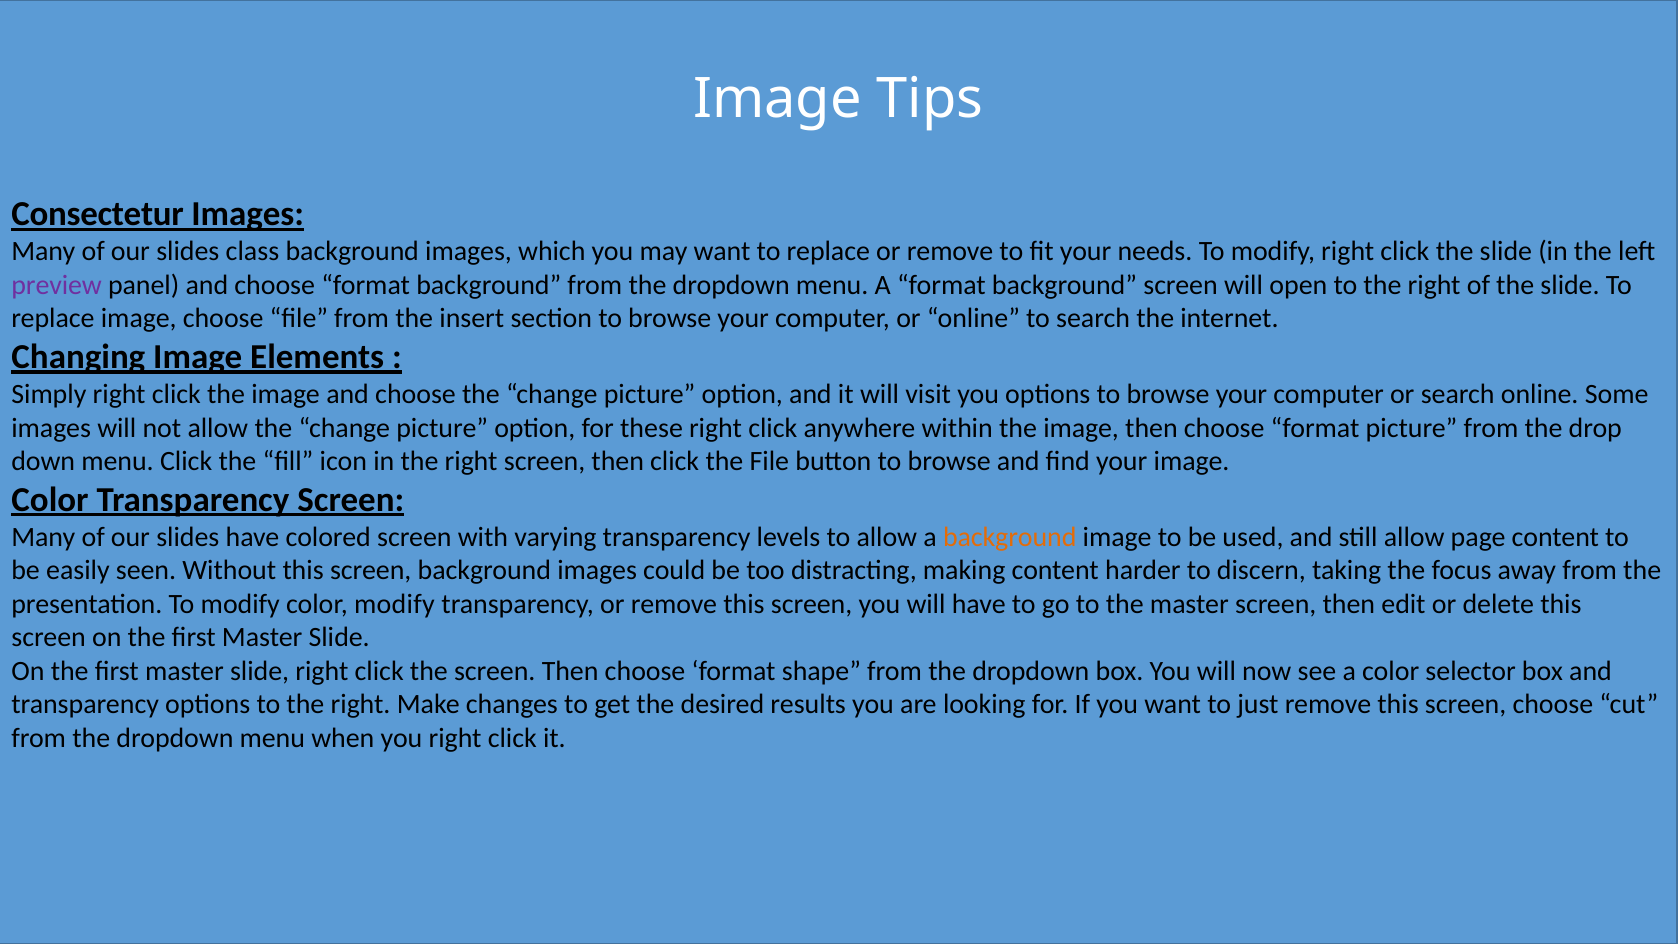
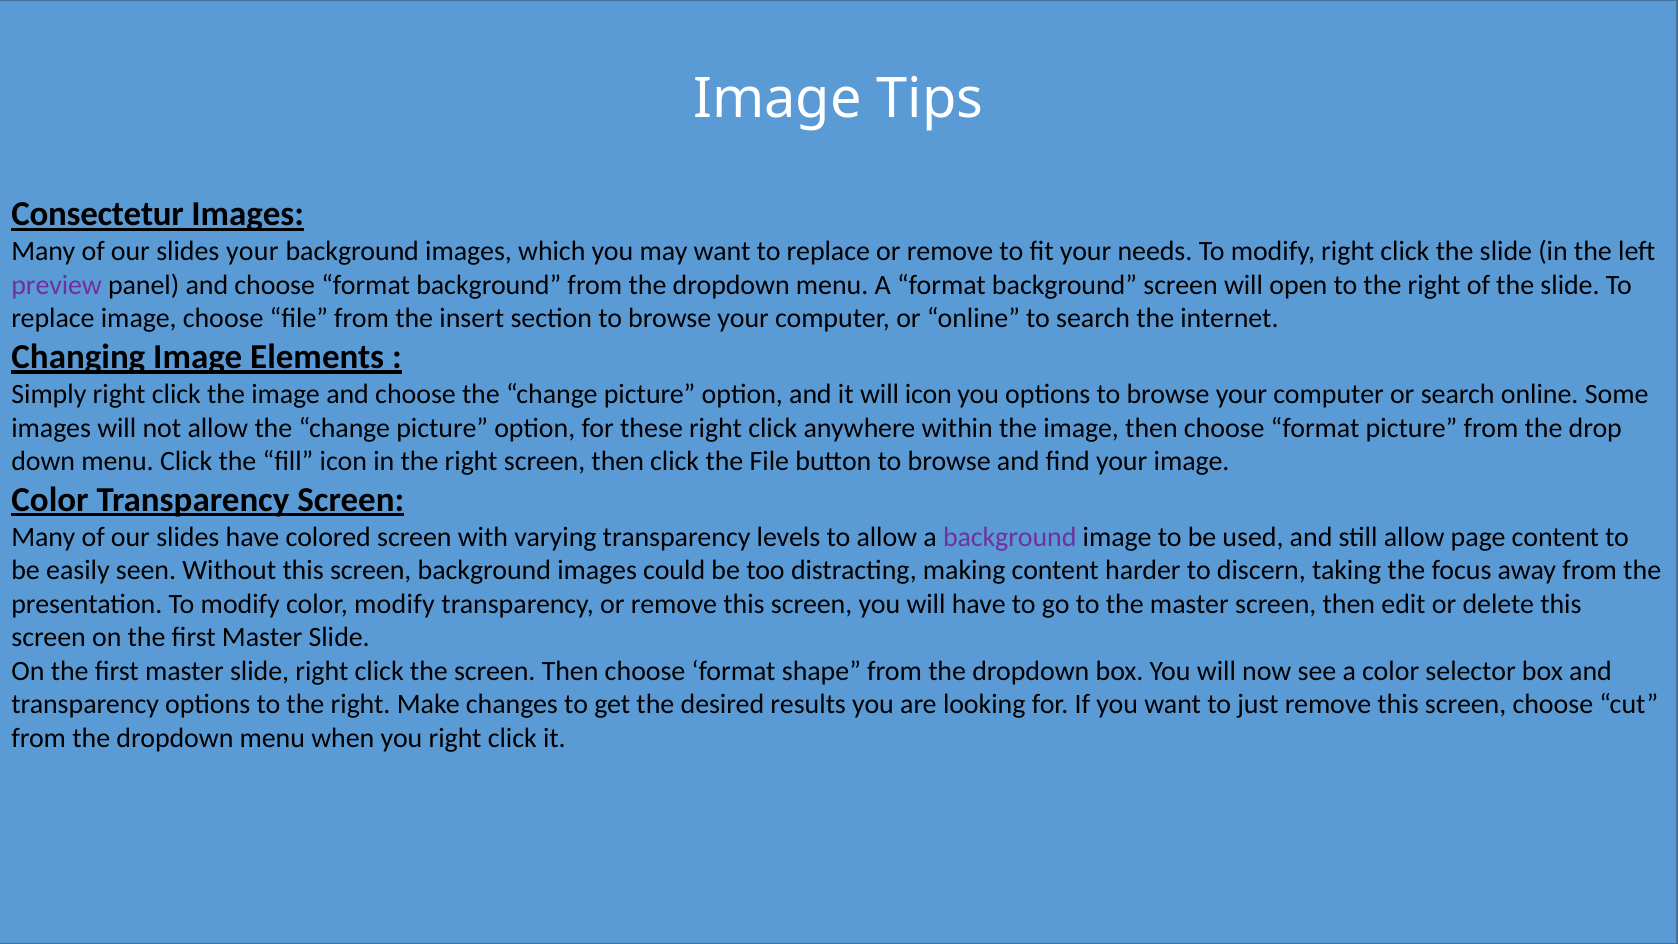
slides class: class -> your
will visit: visit -> icon
background at (1010, 537) colour: orange -> purple
